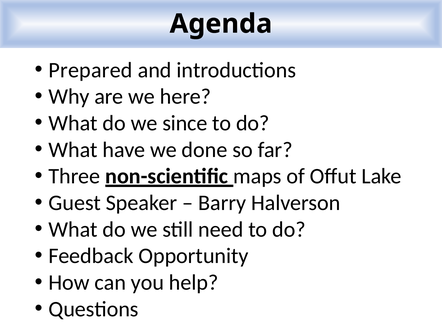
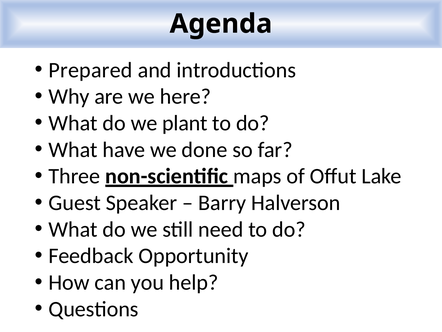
since: since -> plant
